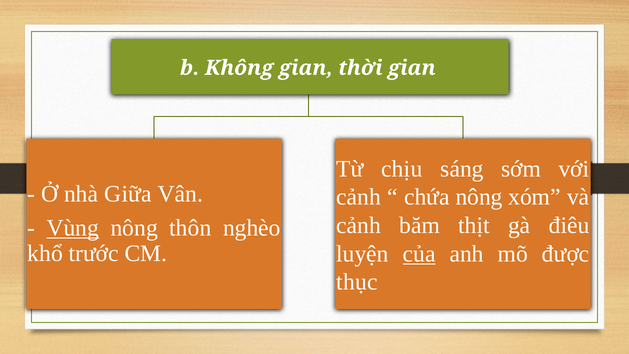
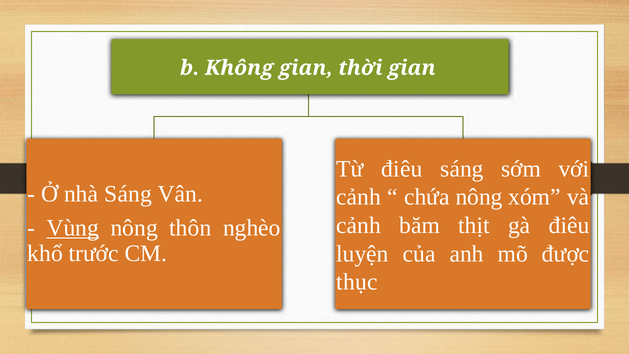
Từ chịu: chịu -> điêu
nhà Giữa: Giữa -> Sáng
của underline: present -> none
